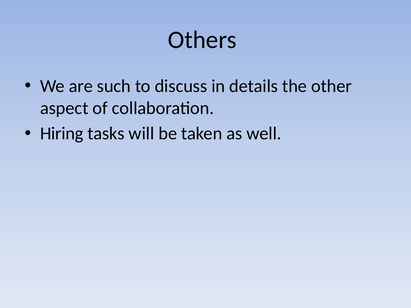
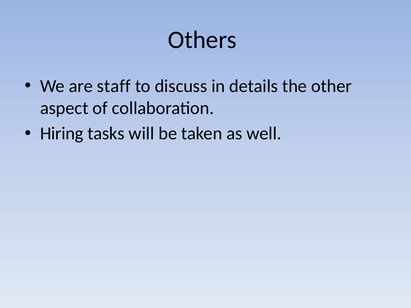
such: such -> staff
